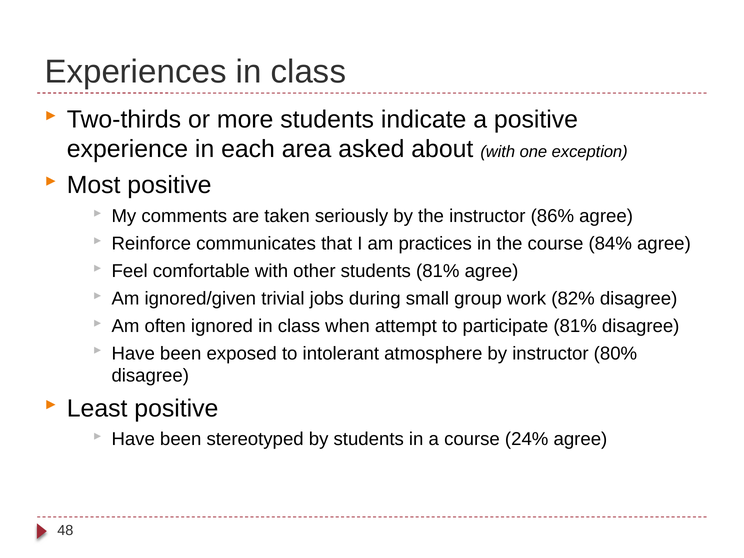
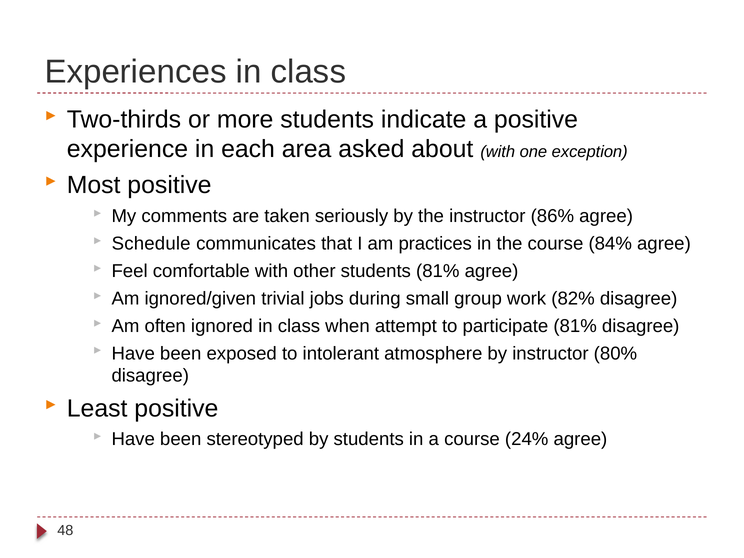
Reinforce: Reinforce -> Schedule
